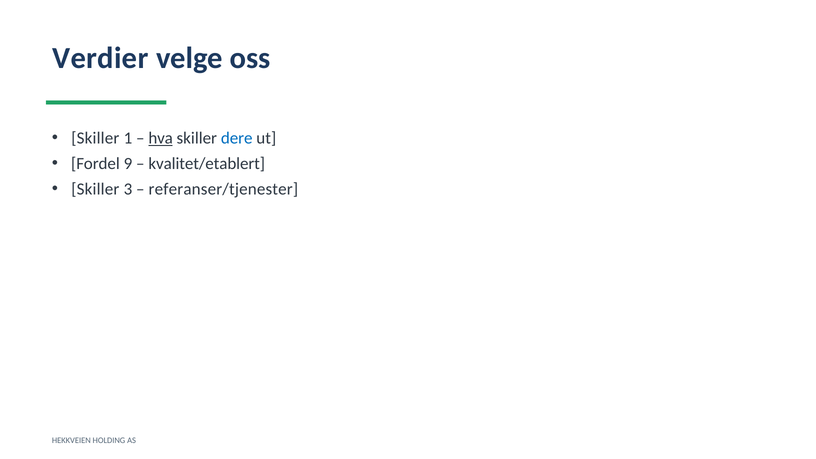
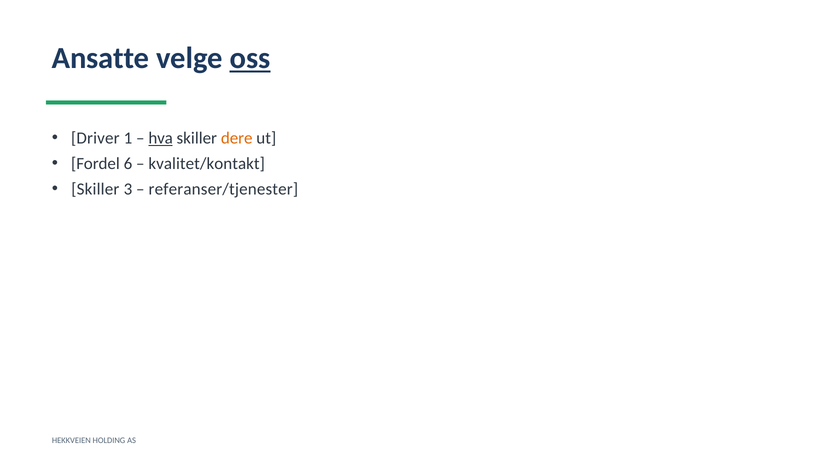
Verdier: Verdier -> Ansatte
oss underline: none -> present
Skiller at (95, 138): Skiller -> Driver
dere colour: blue -> orange
9: 9 -> 6
kvalitet/etablert: kvalitet/etablert -> kvalitet/kontakt
